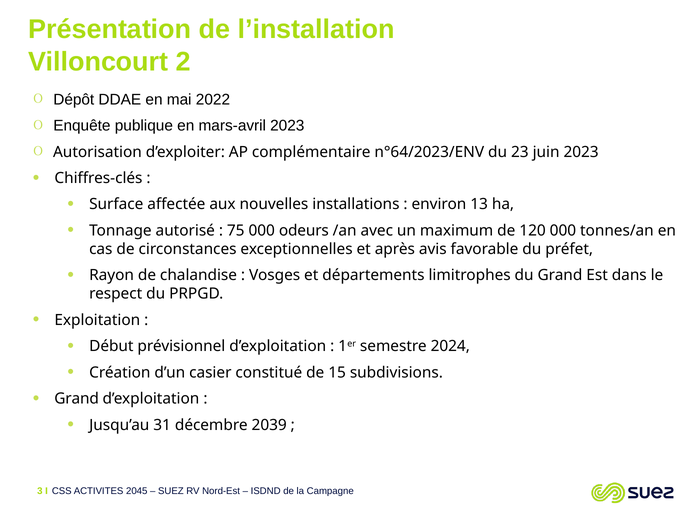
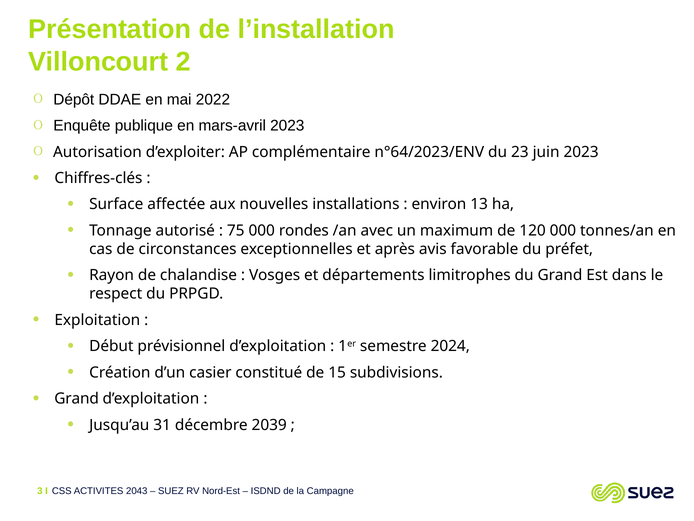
odeurs: odeurs -> rondes
2045: 2045 -> 2043
